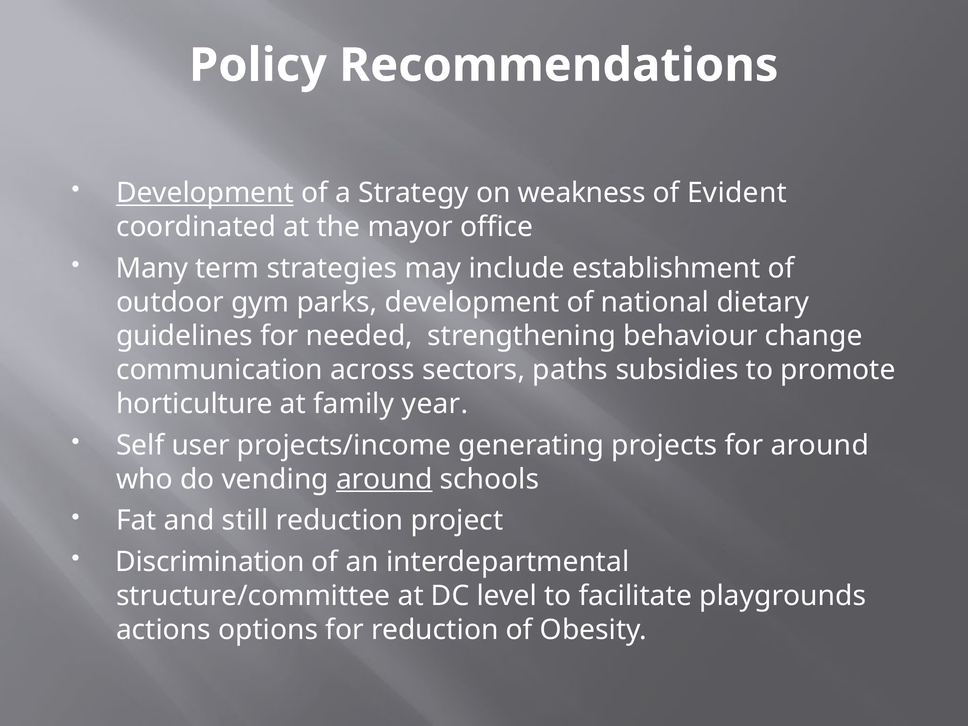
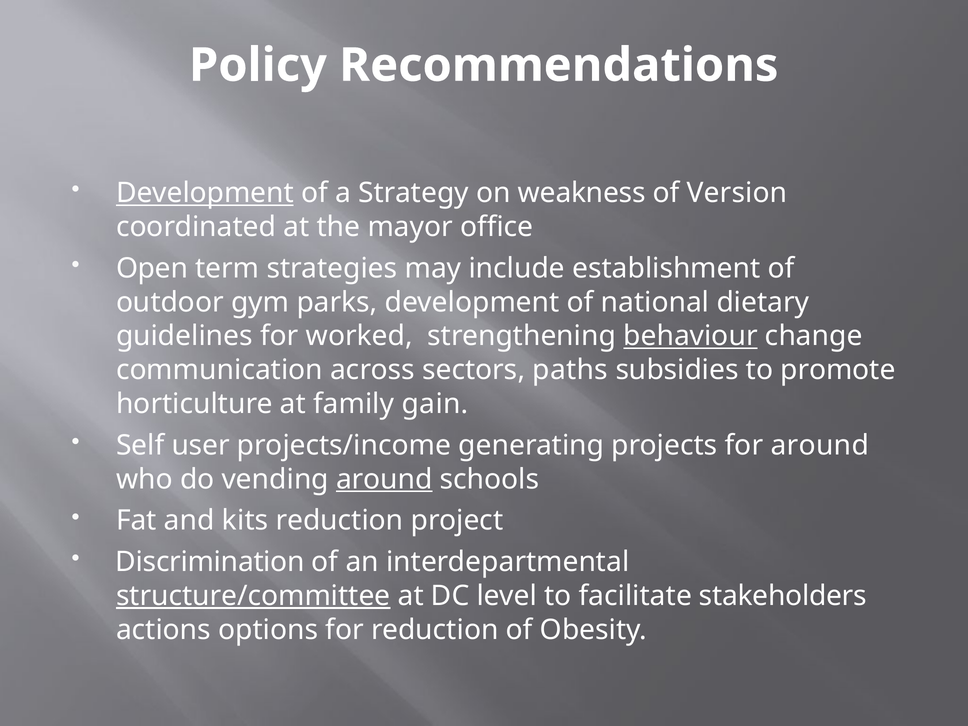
Evident: Evident -> Version
Many: Many -> Open
needed: needed -> worked
behaviour underline: none -> present
year: year -> gain
still: still -> kits
structure/committee underline: none -> present
playgrounds: playgrounds -> stakeholders
